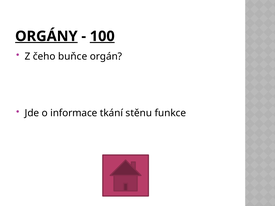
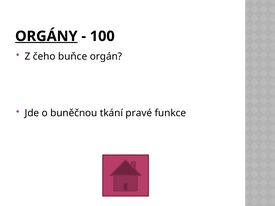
100 underline: present -> none
informace: informace -> buněčnou
stěnu: stěnu -> pravé
